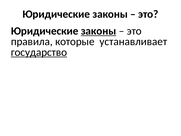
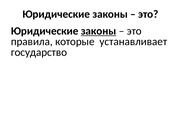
государство underline: present -> none
